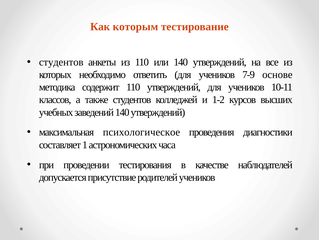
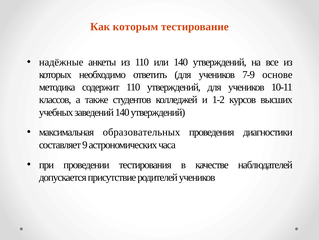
студентов at (61, 62): студентов -> надёжные
психологическое: психологическое -> образовательных
1: 1 -> 9
